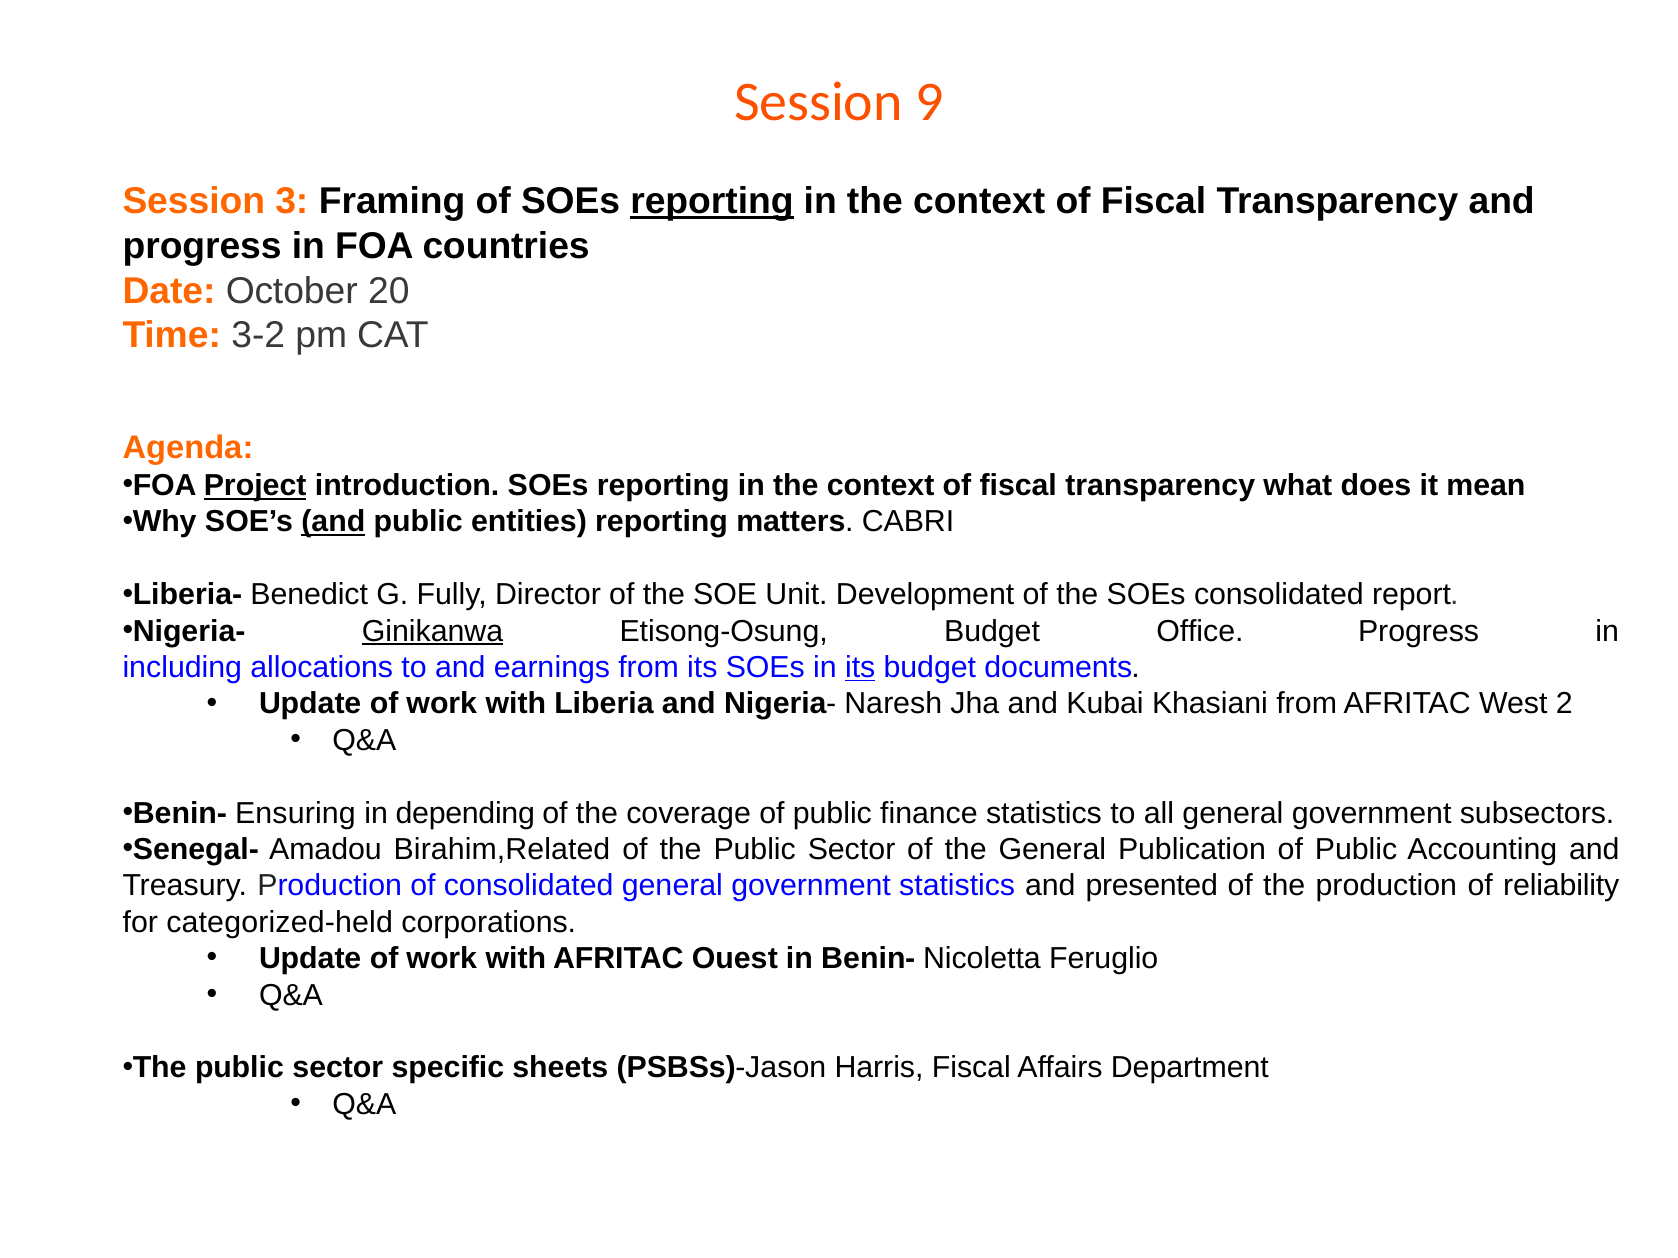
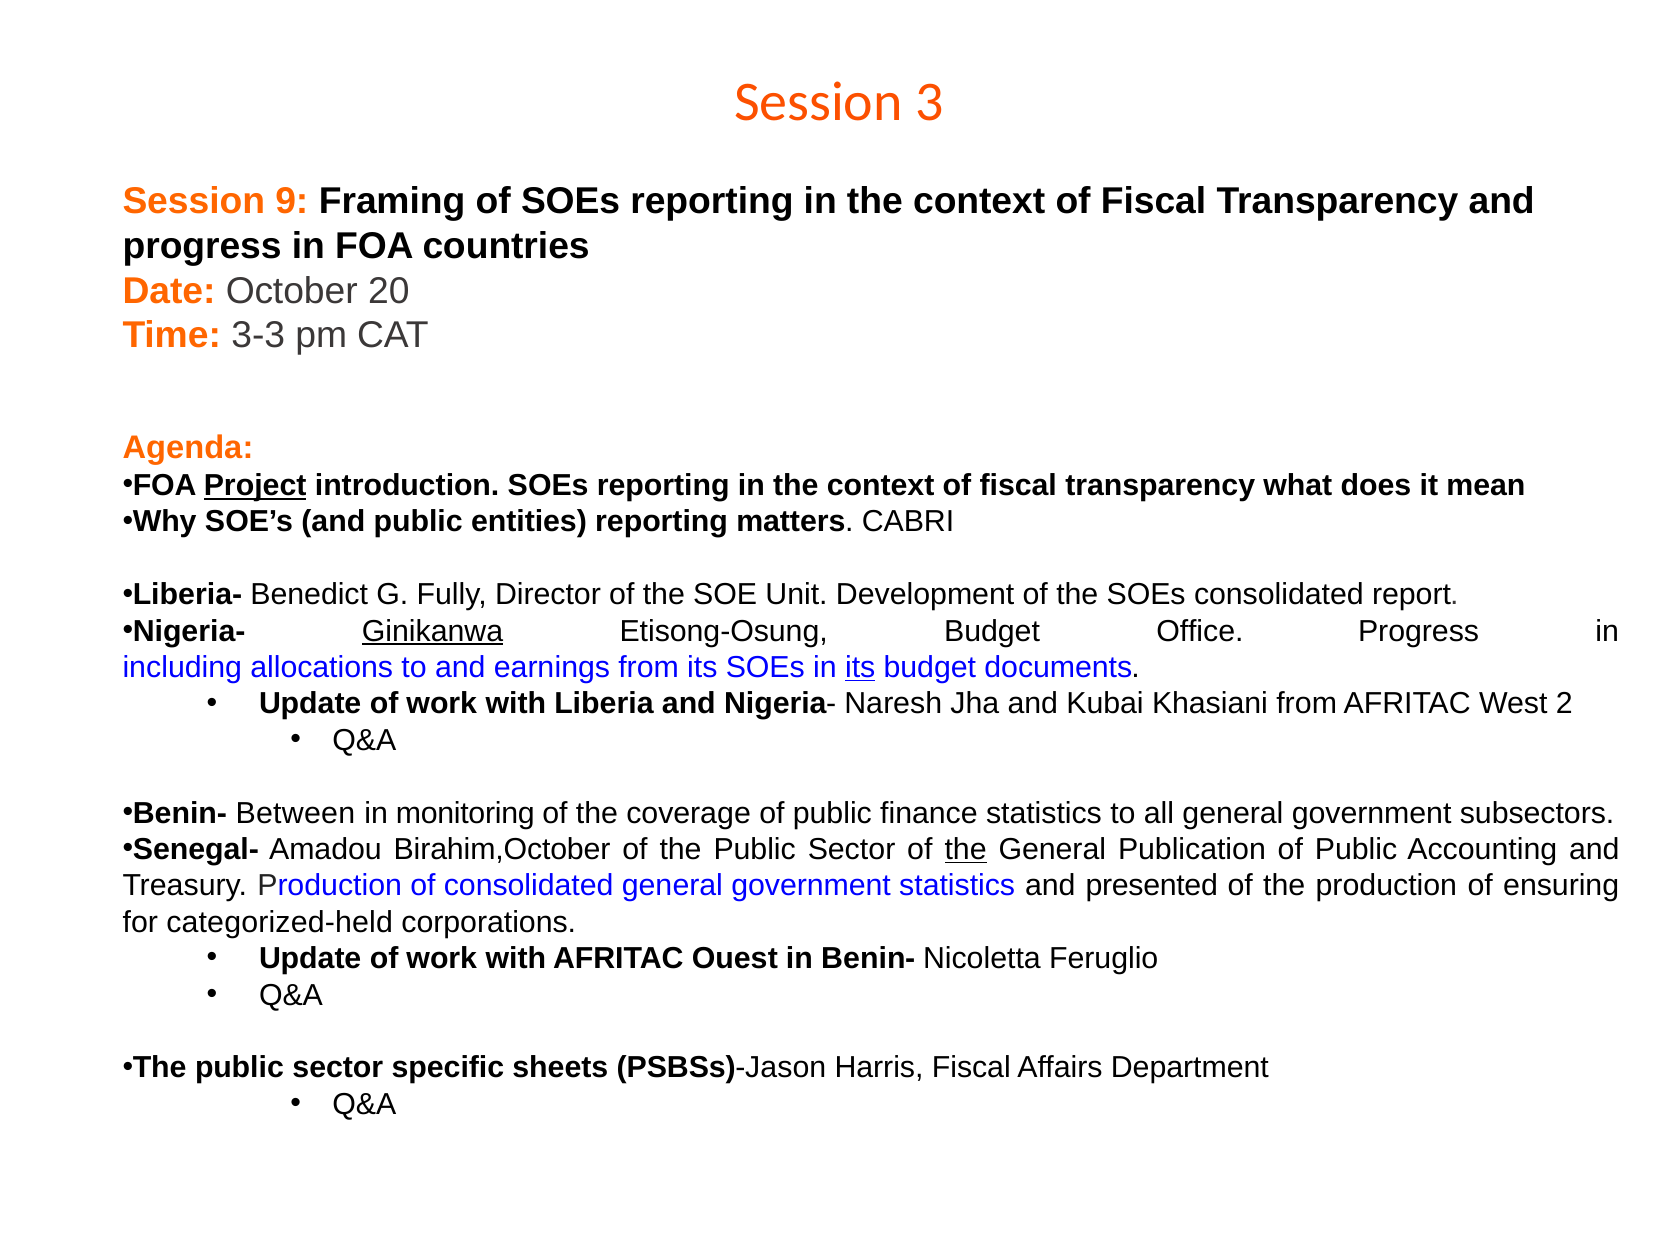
9: 9 -> 3
3: 3 -> 9
reporting at (712, 202) underline: present -> none
3-2: 3-2 -> 3-3
and at (333, 522) underline: present -> none
Ensuring: Ensuring -> Between
depending: depending -> monitoring
Birahim,Related: Birahim,Related -> Birahim,October
the at (966, 850) underline: none -> present
reliability: reliability -> ensuring
